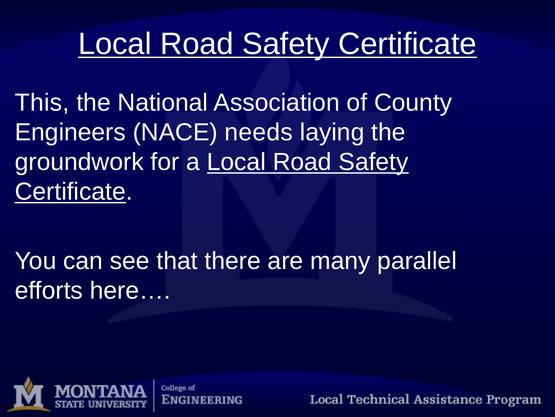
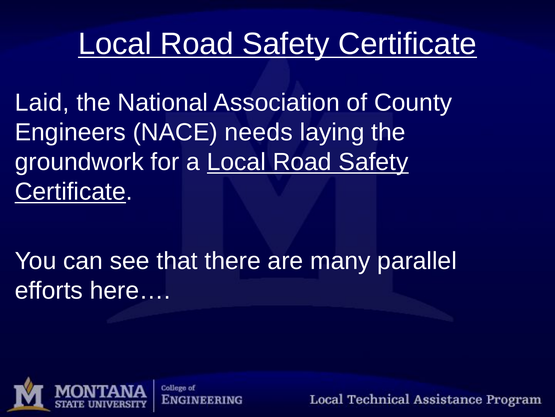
This: This -> Laid
